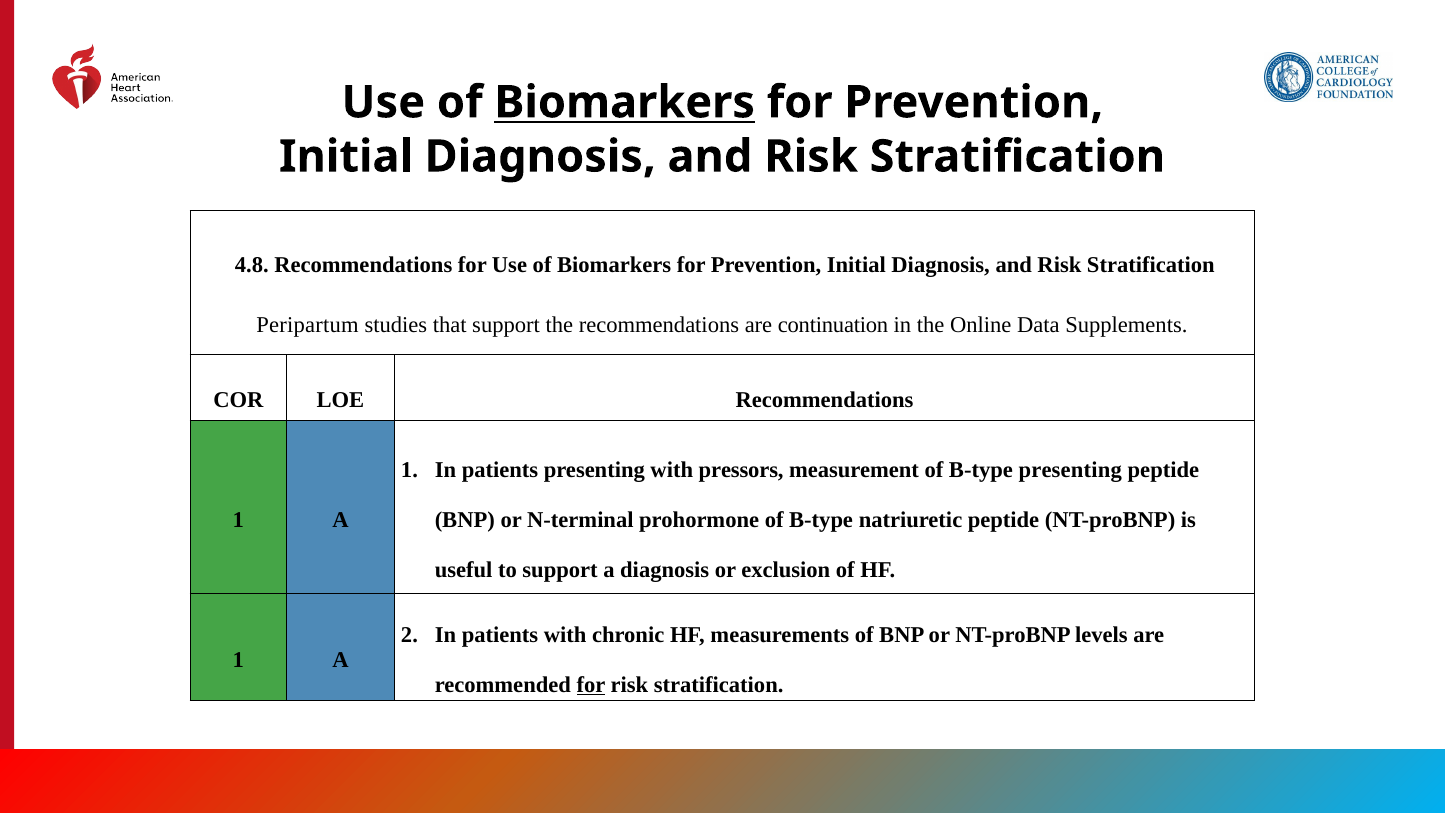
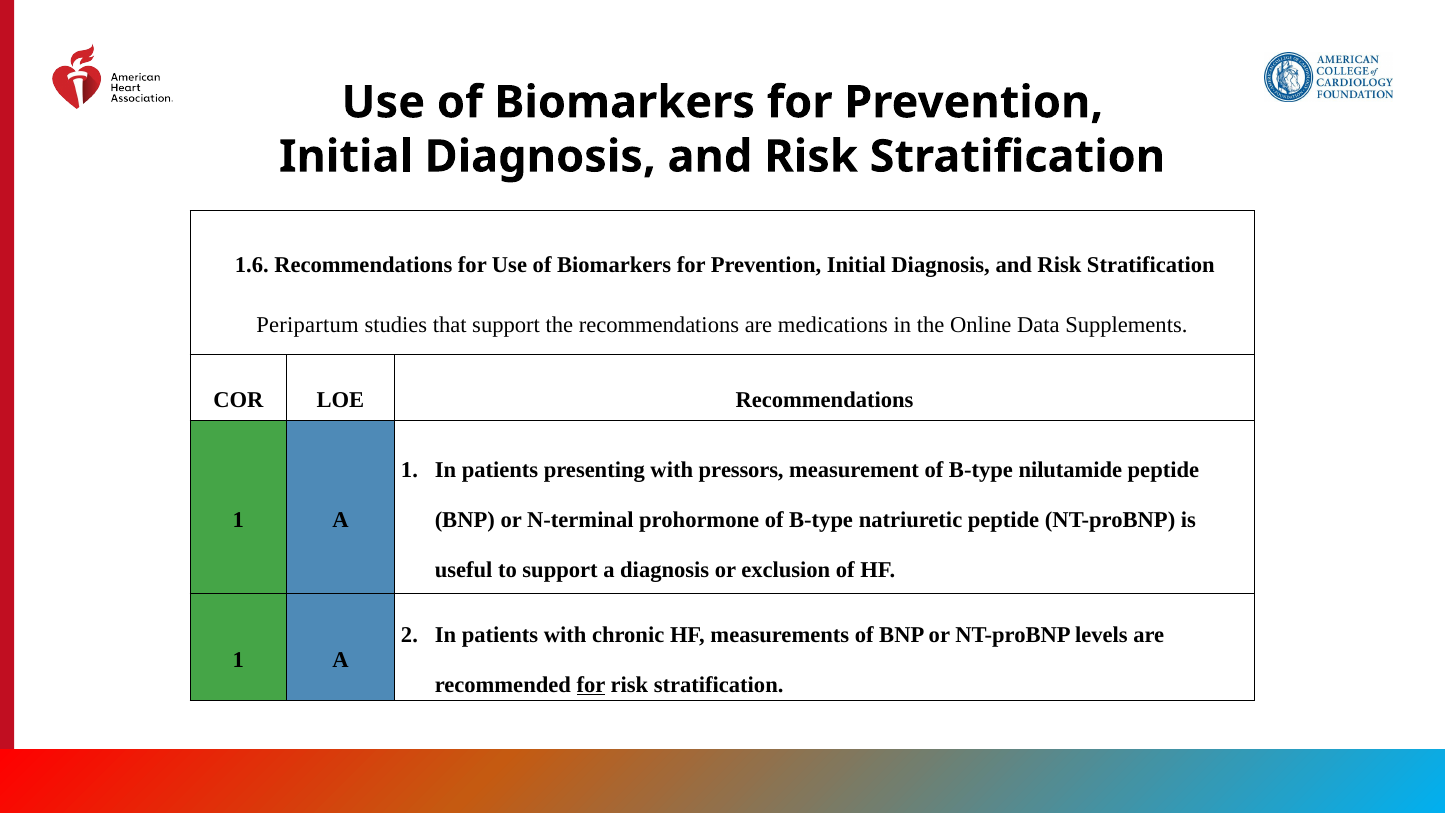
Biomarkers at (625, 102) underline: present -> none
4.8: 4.8 -> 1.6
continuation: continuation -> medications
B-type presenting: presenting -> nilutamide
